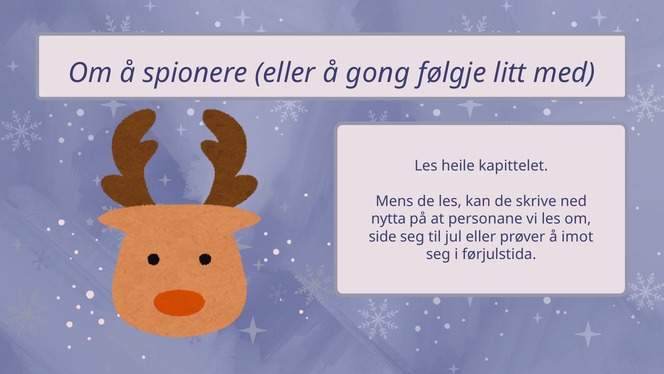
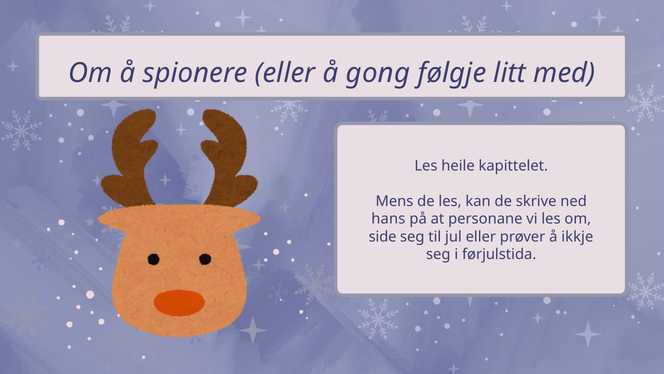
nytta: nytta -> hans
imot: imot -> ikkje
